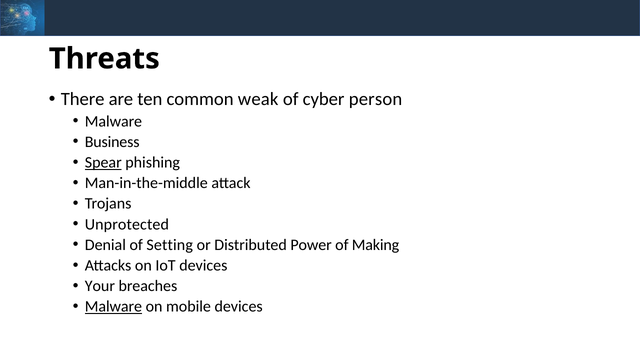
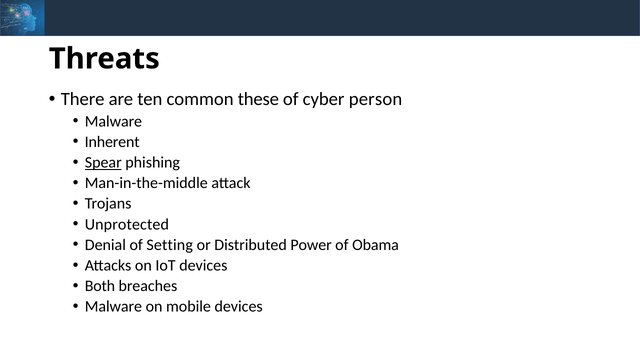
weak: weak -> these
Business: Business -> Inherent
Making: Making -> Obama
Your: Your -> Both
Malware at (113, 307) underline: present -> none
